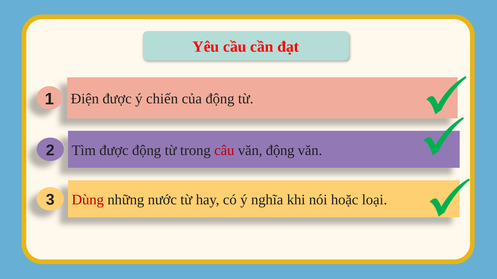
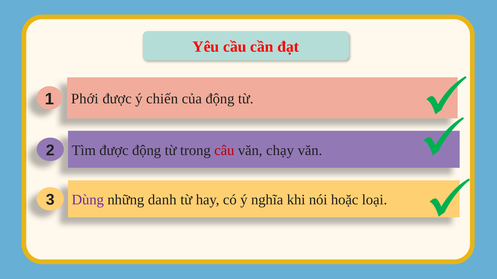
Điện: Điện -> Phới
văn động: động -> chạy
Dùng colour: red -> purple
nước: nước -> danh
